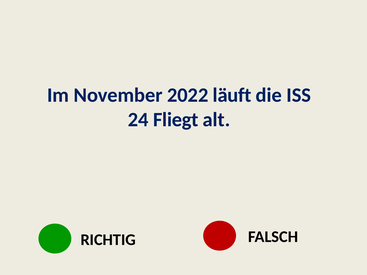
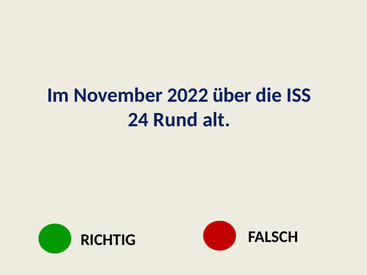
läuft: läuft -> über
Fliegt: Fliegt -> Rund
